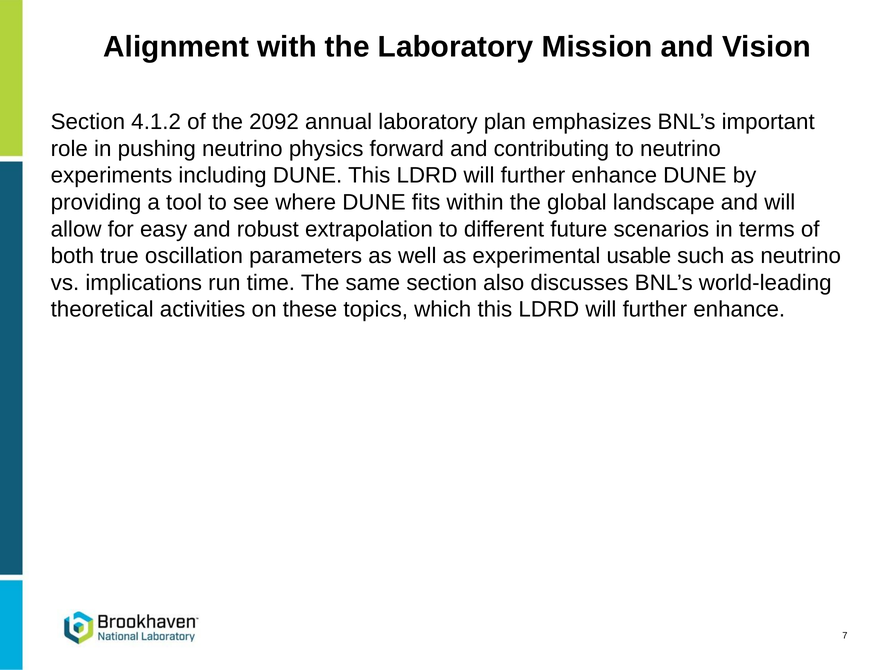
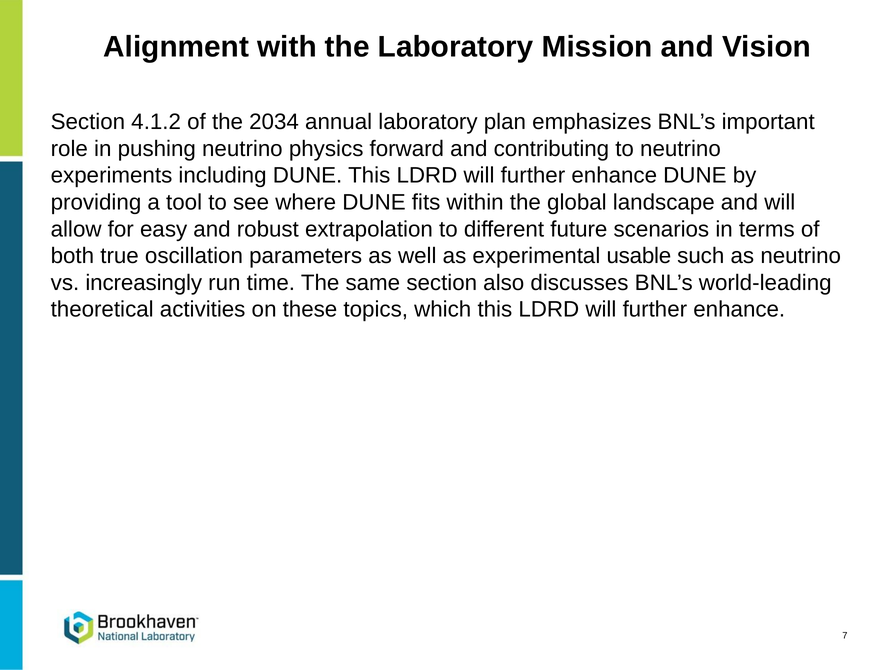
2092: 2092 -> 2034
implications: implications -> increasingly
